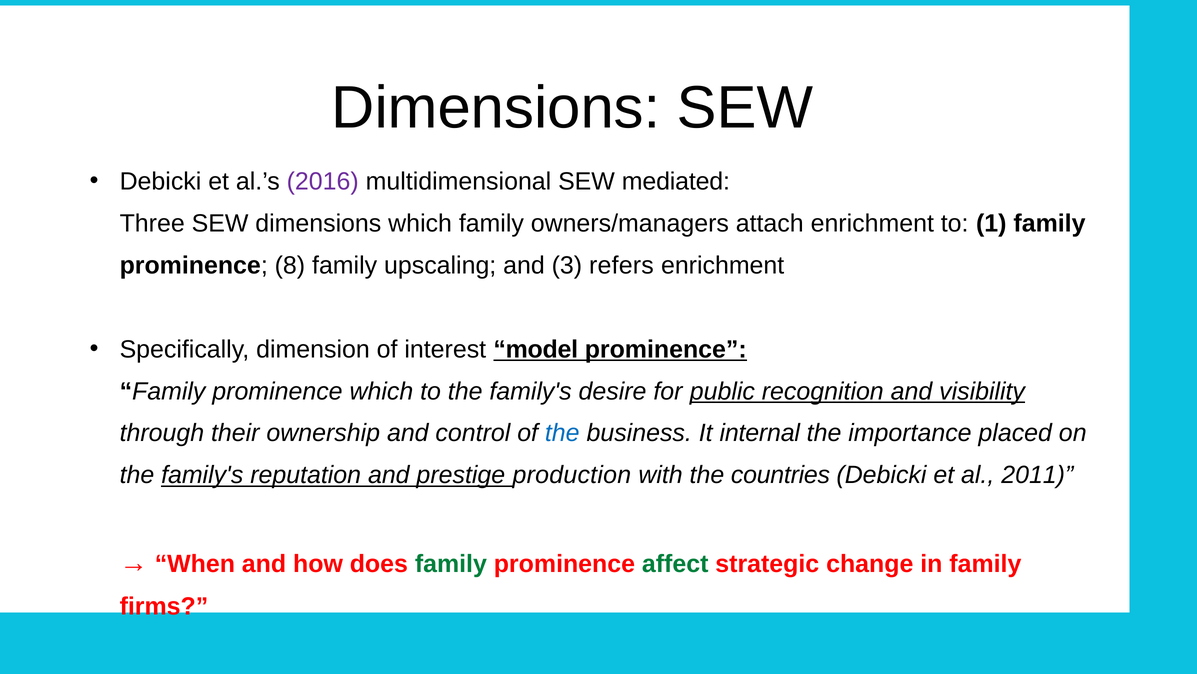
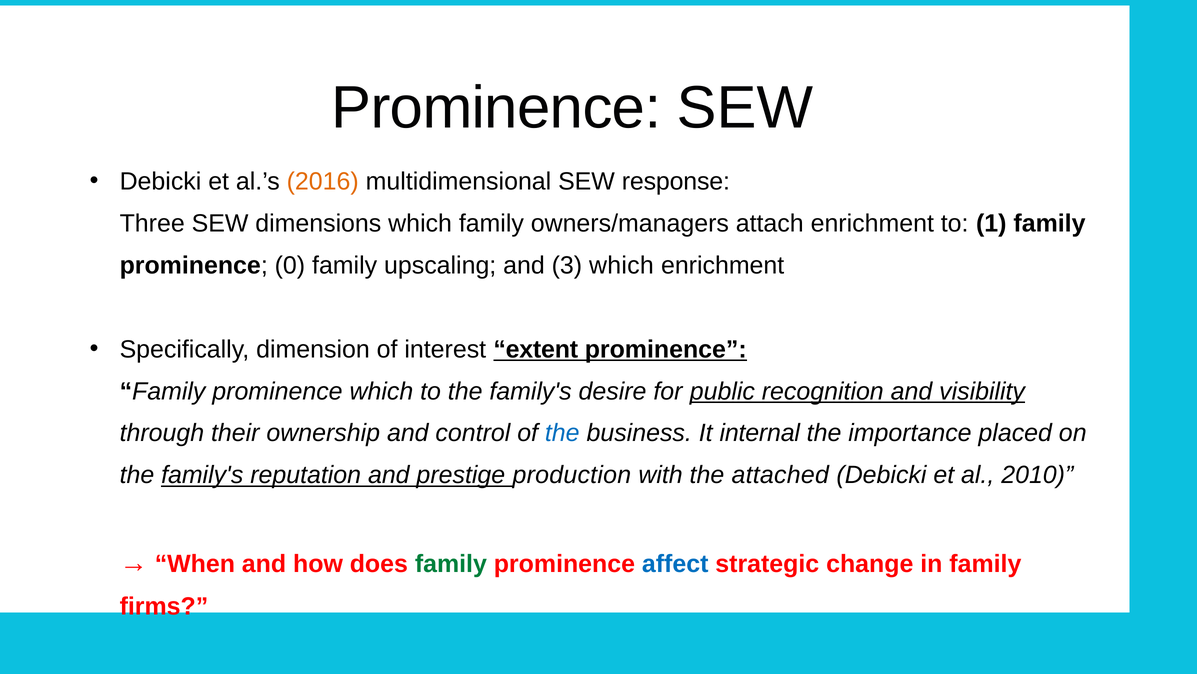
Dimensions at (496, 108): Dimensions -> Prominence
2016 colour: purple -> orange
mediated: mediated -> response
8: 8 -> 0
3 refers: refers -> which
model: model -> extent
countries: countries -> attached
2011: 2011 -> 2010
affect colour: green -> blue
